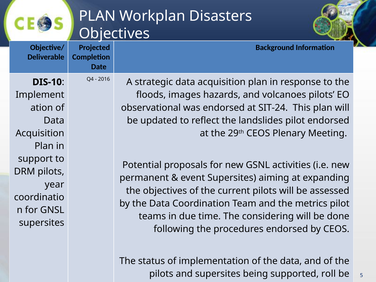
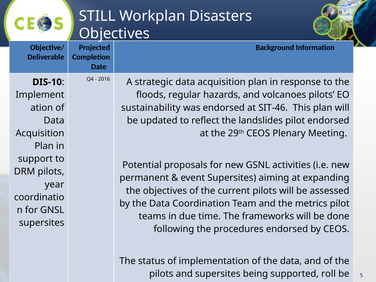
PLAN at (97, 16): PLAN -> STILL
images: images -> regular
observational: observational -> sustainability
SIT-24: SIT-24 -> SIT-46
considering: considering -> frameworks
